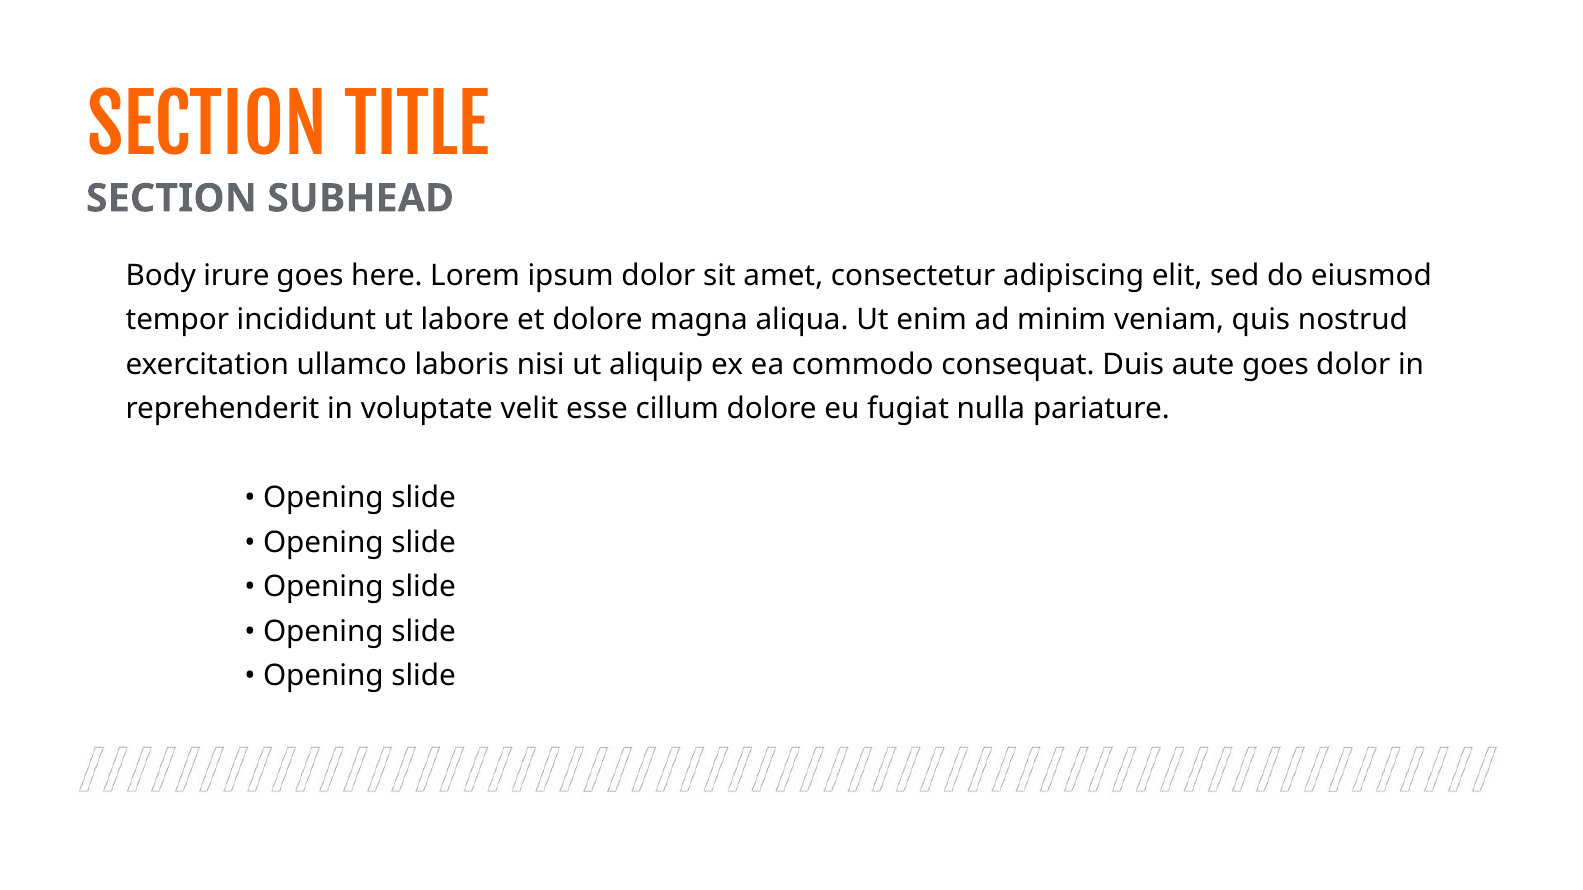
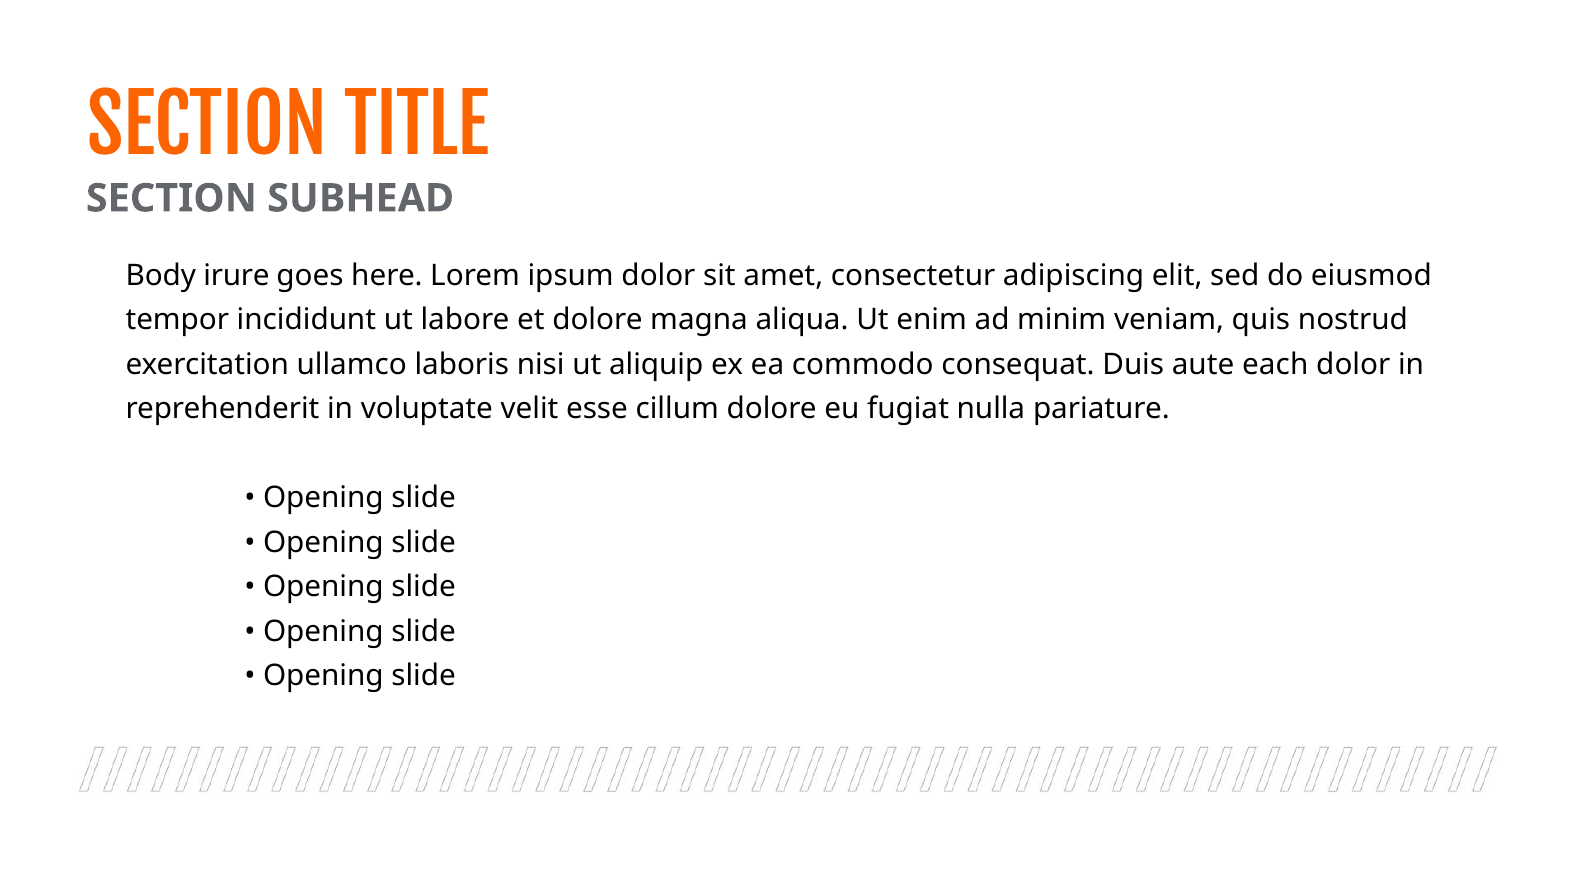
aute goes: goes -> each
